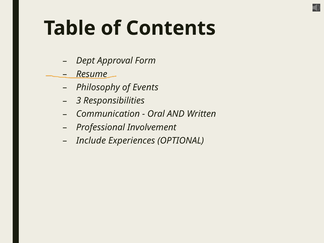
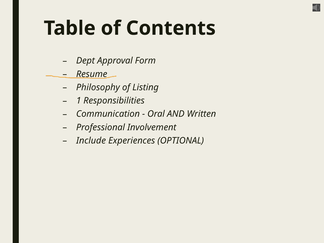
Events: Events -> Listing
3: 3 -> 1
